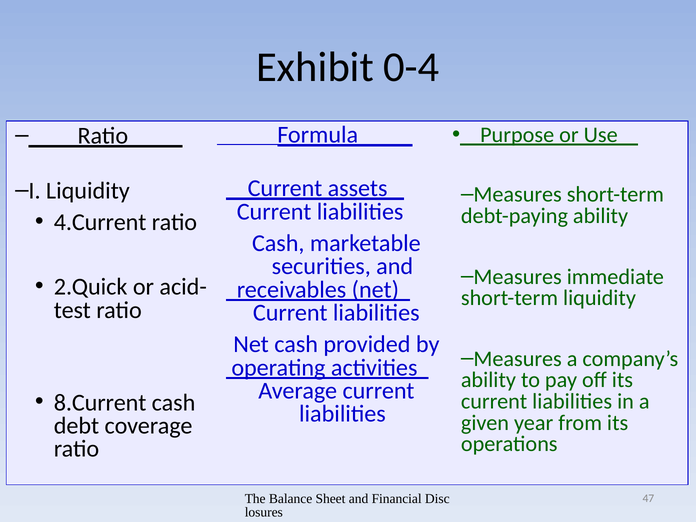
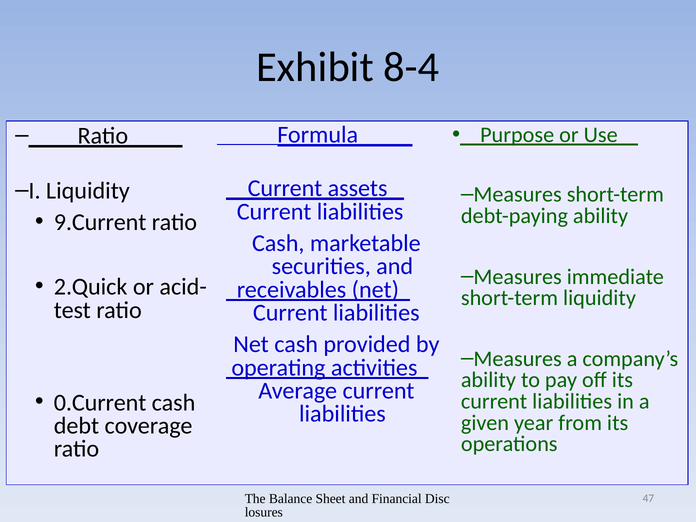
0-4: 0-4 -> 8-4
4.Current: 4.Current -> 9.Current
8.Current: 8.Current -> 0.Current
